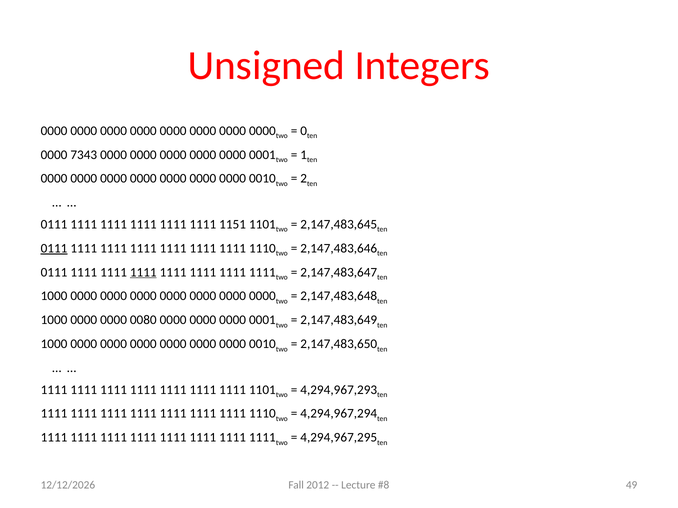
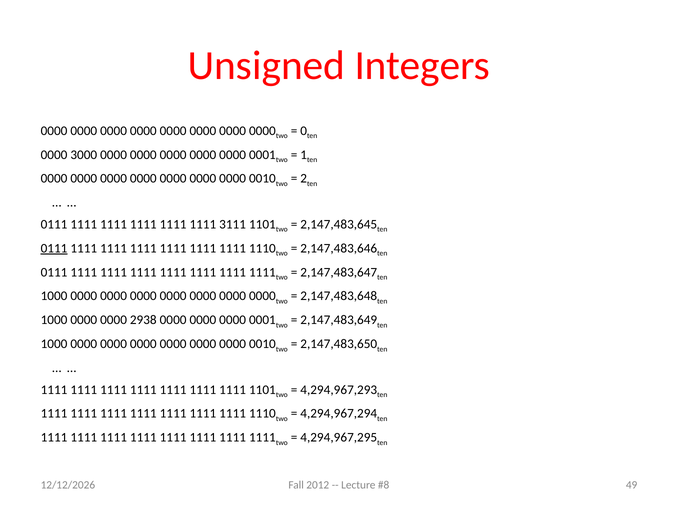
7343: 7343 -> 3000
1151: 1151 -> 3111
1111 at (143, 272) underline: present -> none
0080: 0080 -> 2938
